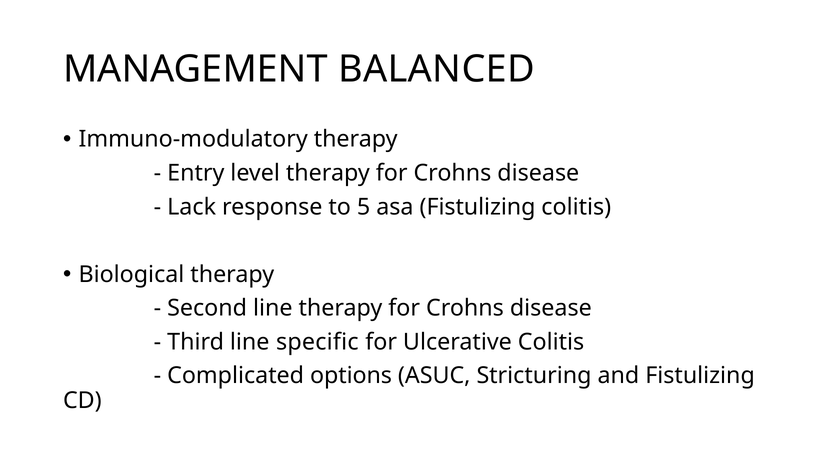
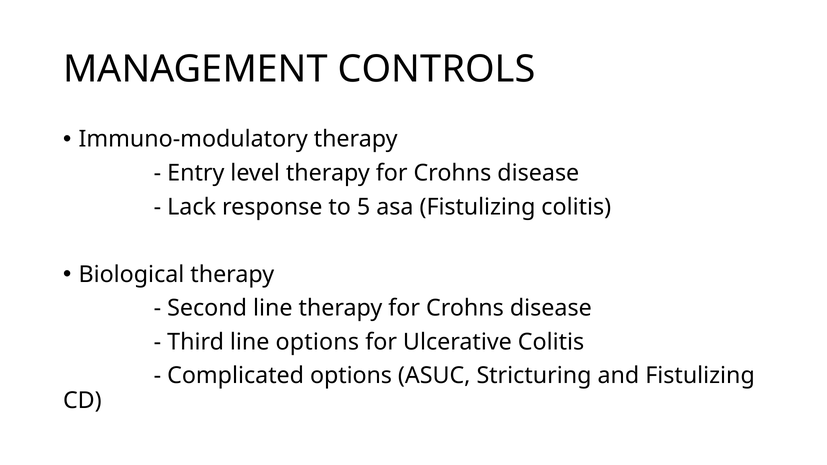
BALANCED: BALANCED -> CONTROLS
line specific: specific -> options
